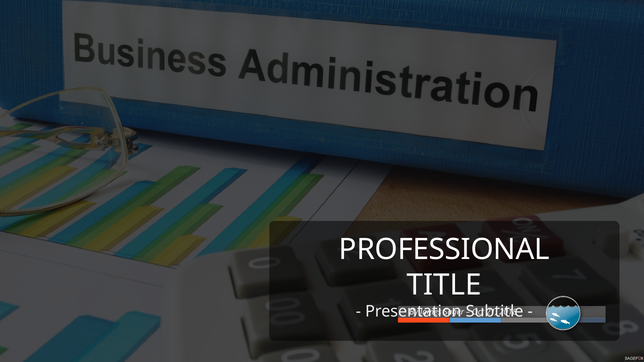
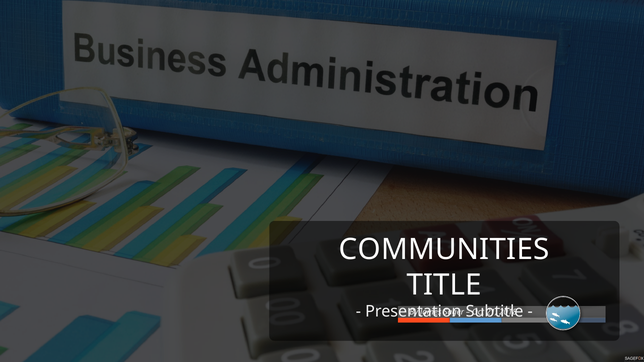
PROFESSIONAL: PROFESSIONAL -> COMMUNITIES
